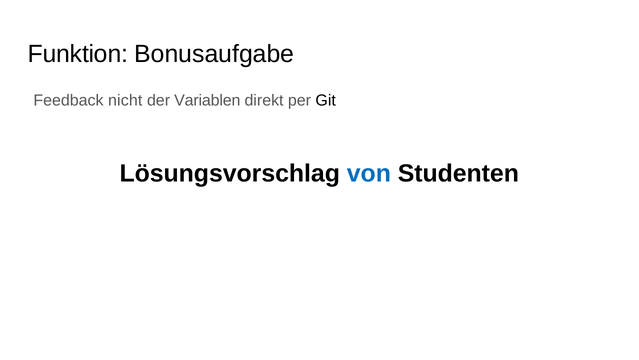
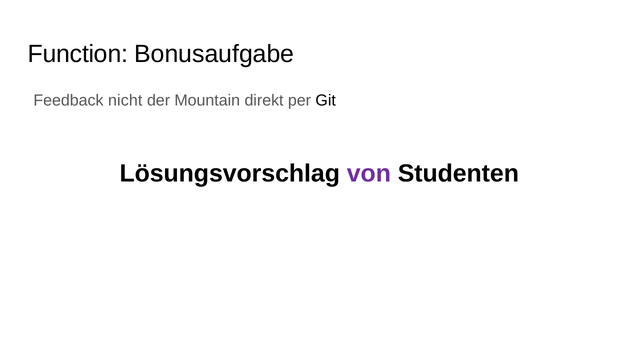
Funktion: Funktion -> Function
Variablen: Variablen -> Mountain
von colour: blue -> purple
